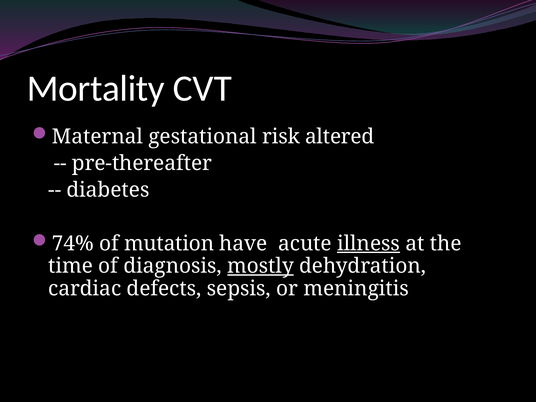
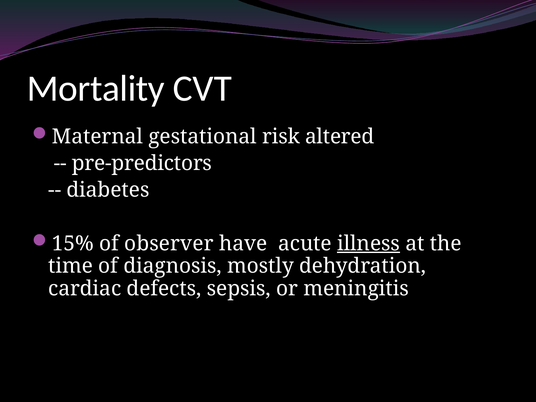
pre-thereafter: pre-thereafter -> pre-predictors
74%: 74% -> 15%
mutation: mutation -> observer
mostly underline: present -> none
